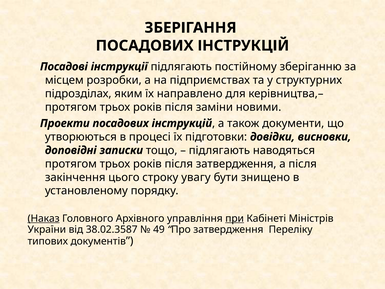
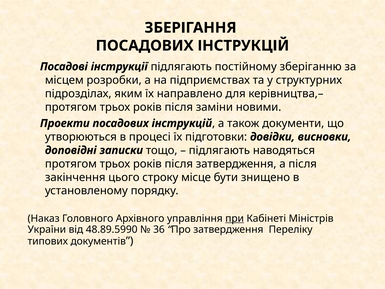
увагу: увагу -> місце
Наказ underline: present -> none
38.02.3587: 38.02.3587 -> 48.89.5990
49: 49 -> 36
